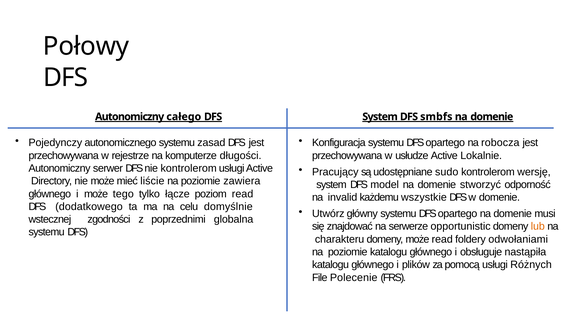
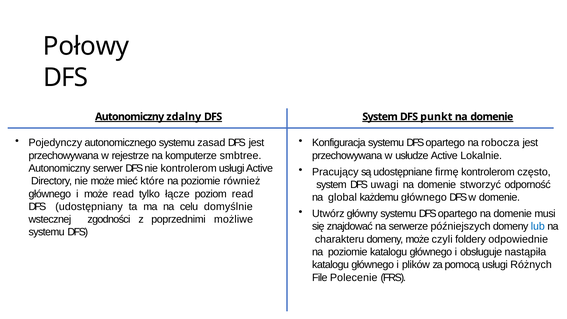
całego: całego -> zdalny
smbfs: smbfs -> punkt
długości: długości -> smbtree
sudo: sudo -> firmę
wersję: wersję -> często
liście: liście -> które
zawiera: zawiera -> również
model: model -> uwagi
może tego: tego -> read
invalid: invalid -> global
każdemu wszystkie: wszystkie -> głównego
dodatkowego: dodatkowego -> udostępniany
globalna: globalna -> możliwe
opportunistic: opportunistic -> późniejszych
lub colour: orange -> blue
może read: read -> czyli
odwołaniami: odwołaniami -> odpowiednie
